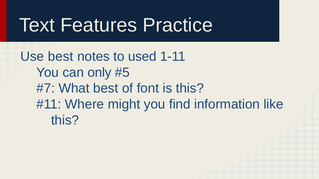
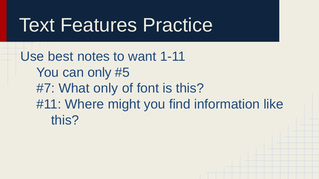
used: used -> want
What best: best -> only
